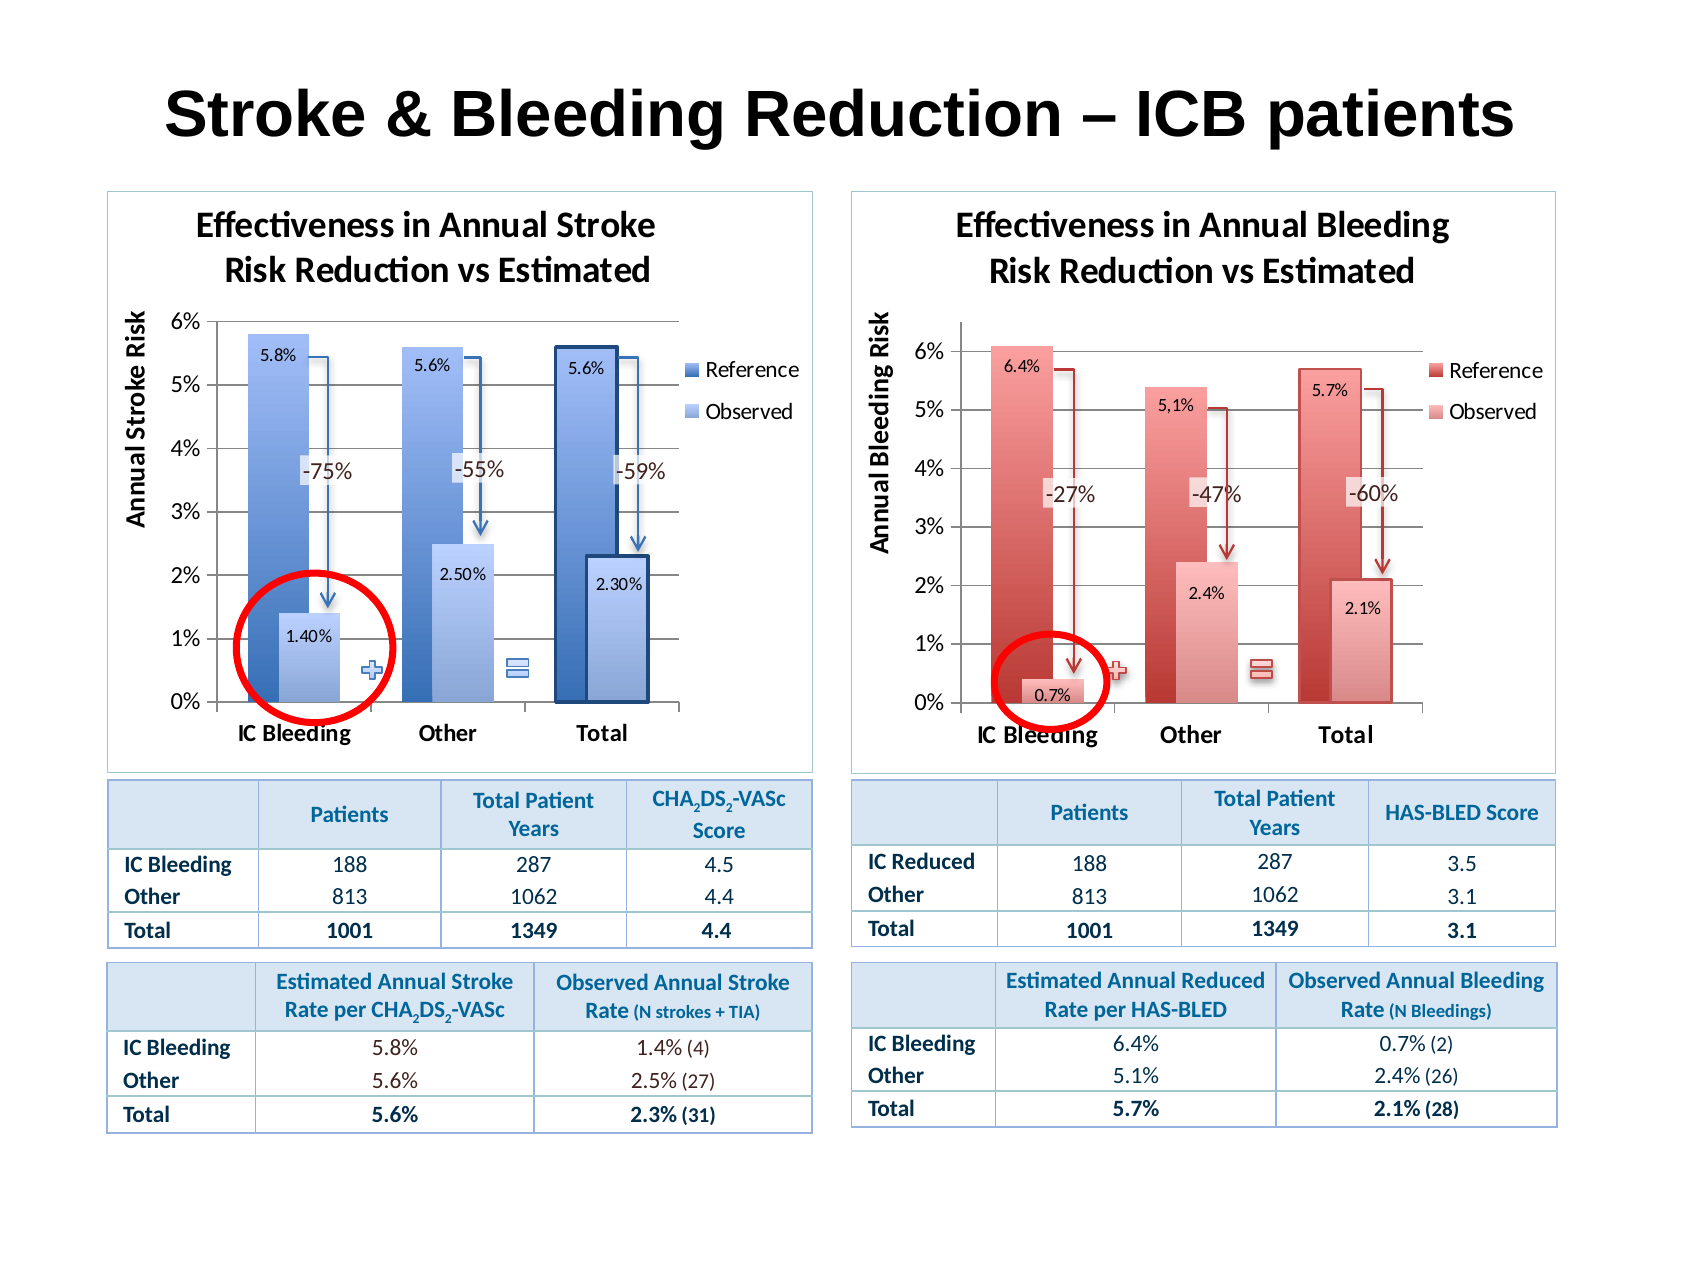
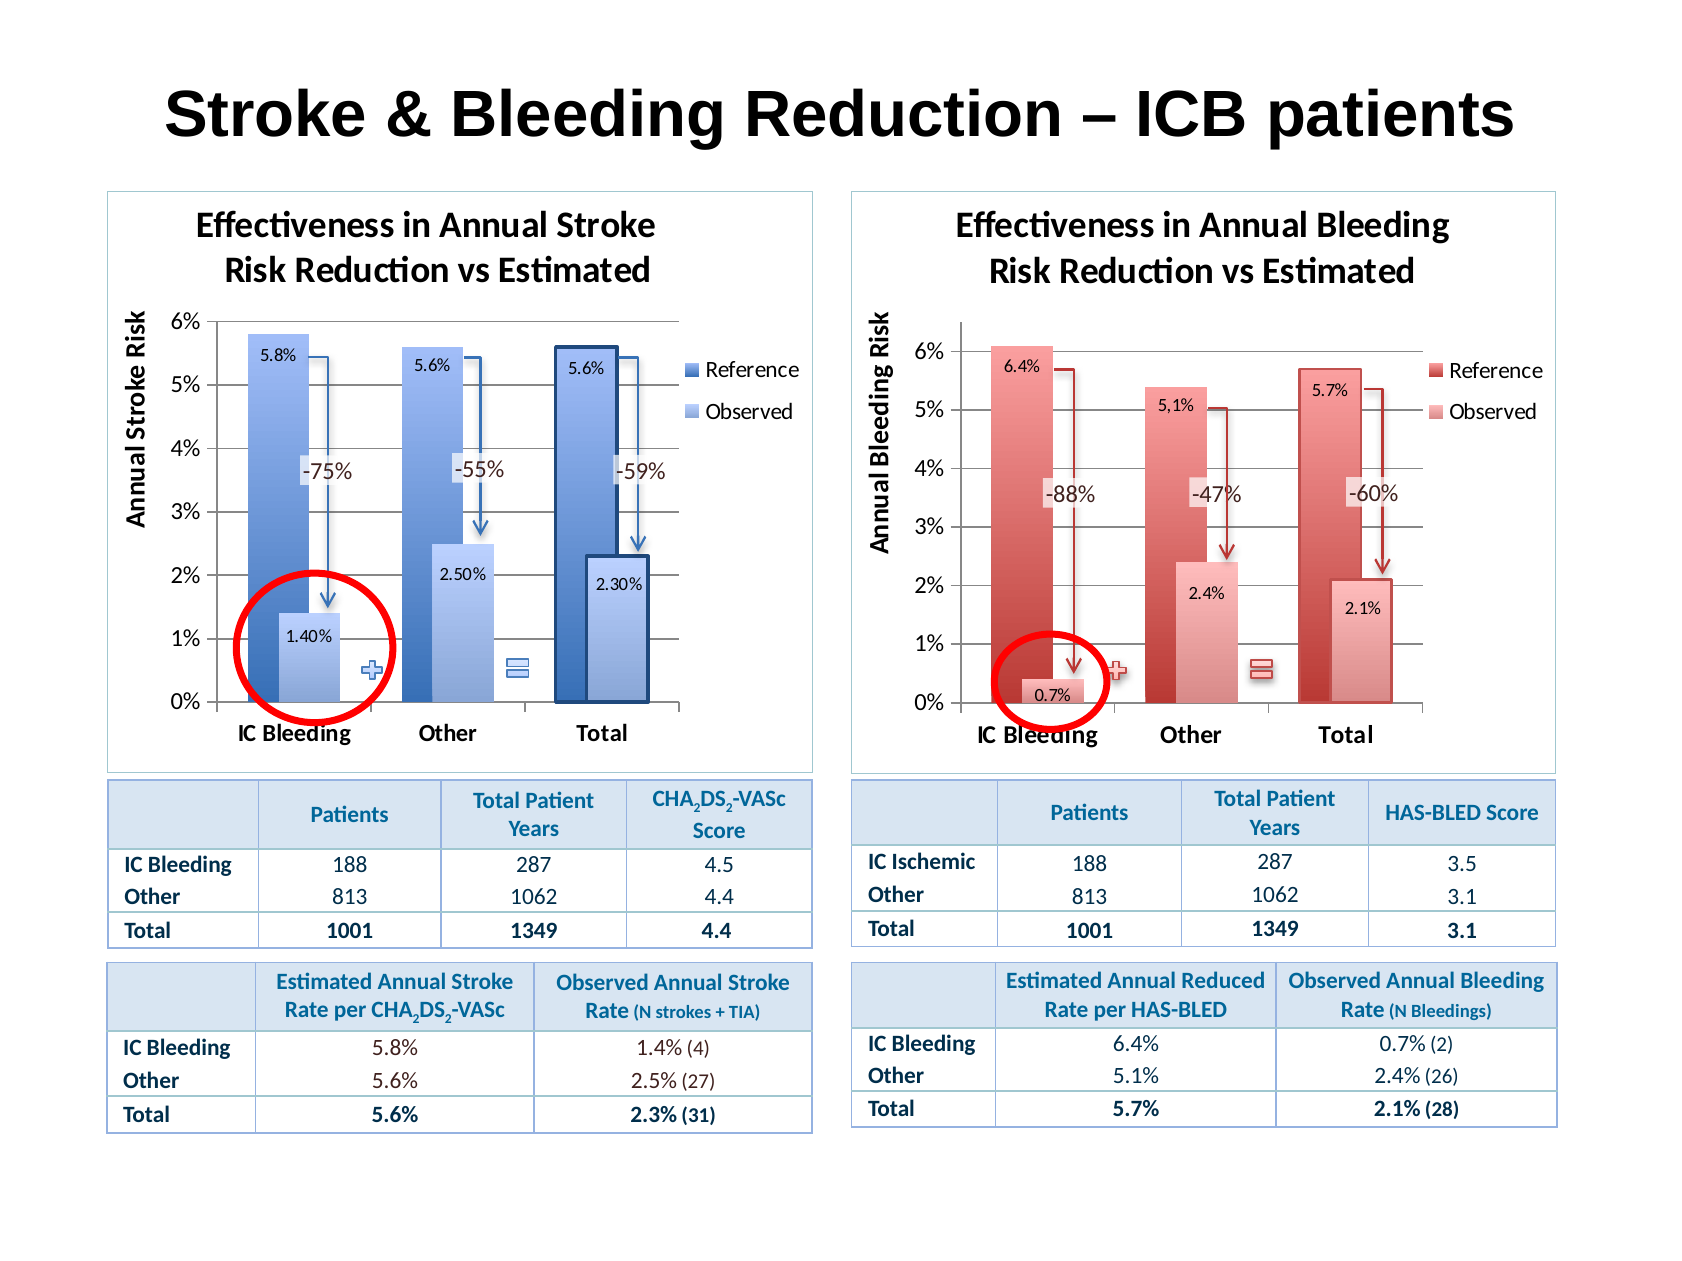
-27%: -27% -> -88%
IC Reduced: Reduced -> Ischemic
